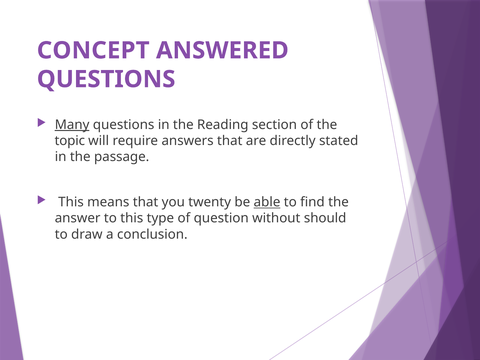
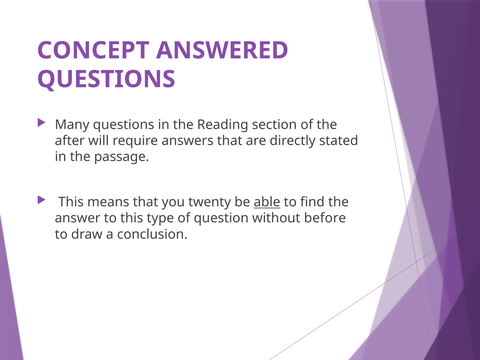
Many underline: present -> none
topic: topic -> after
should: should -> before
